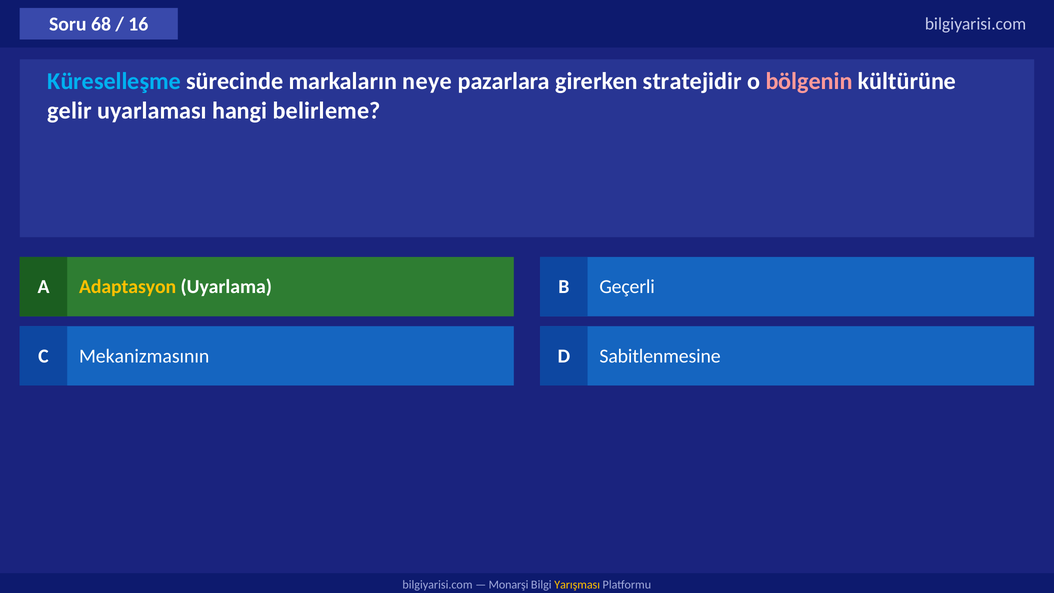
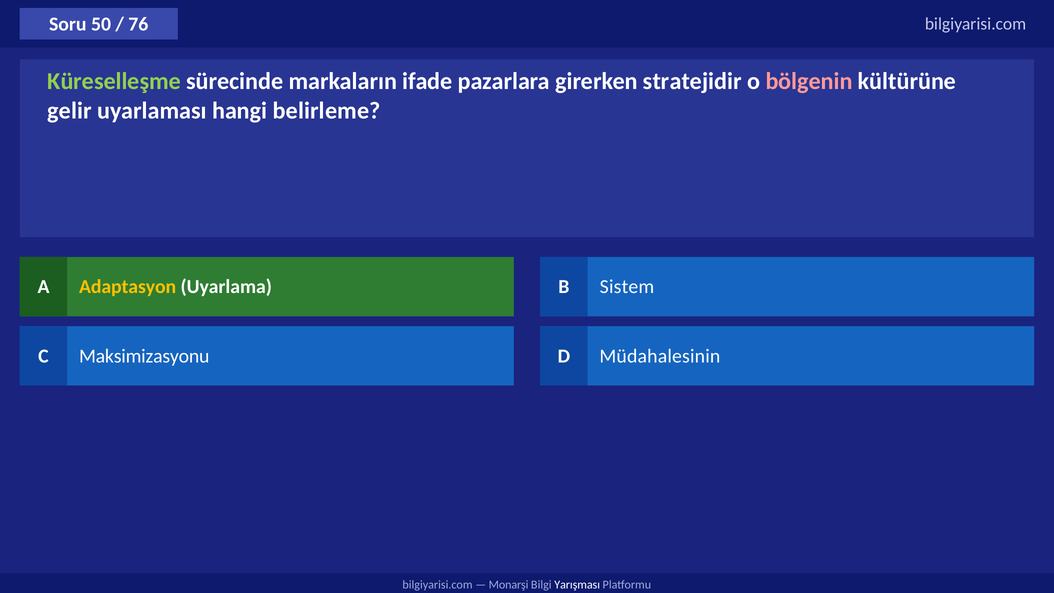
68: 68 -> 50
16: 16 -> 76
Küreselleşme colour: light blue -> light green
neye: neye -> ifade
Geçerli: Geçerli -> Sistem
Mekanizmasının: Mekanizmasının -> Maksimizasyonu
Sabitlenmesine: Sabitlenmesine -> Müdahalesinin
Yarışması colour: yellow -> white
